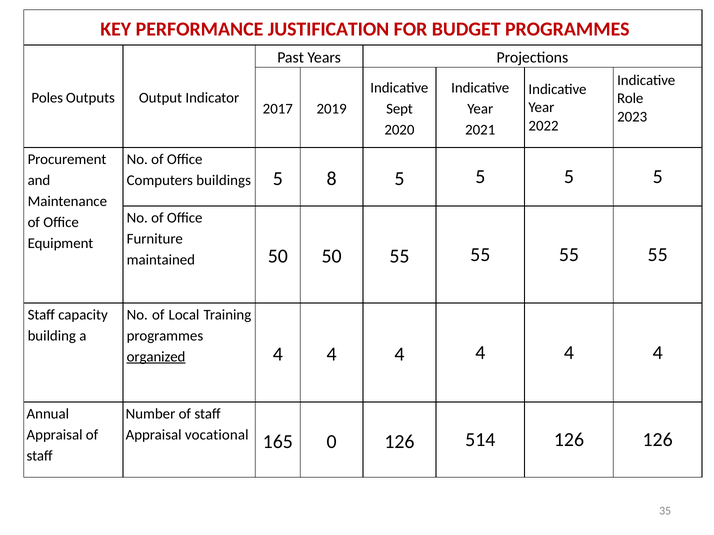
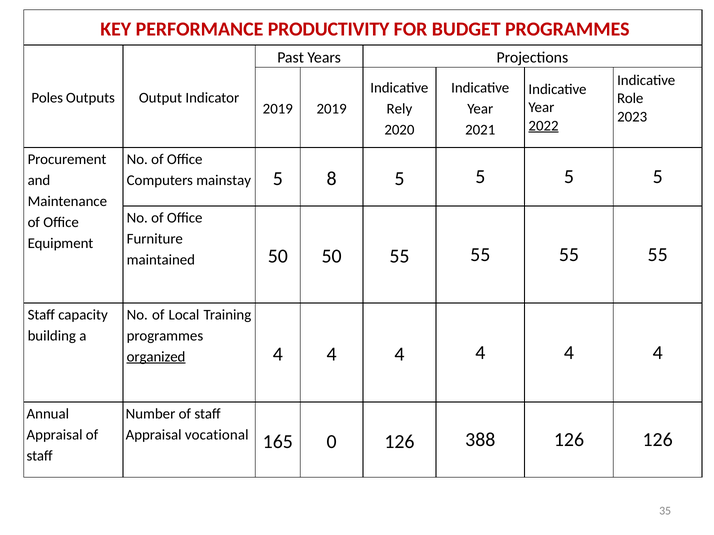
JUSTIFICATION: JUSTIFICATION -> PRODUCTIVITY
2017 at (278, 109): 2017 -> 2019
Sept: Sept -> Rely
2022 underline: none -> present
buildings: buildings -> mainstay
514: 514 -> 388
